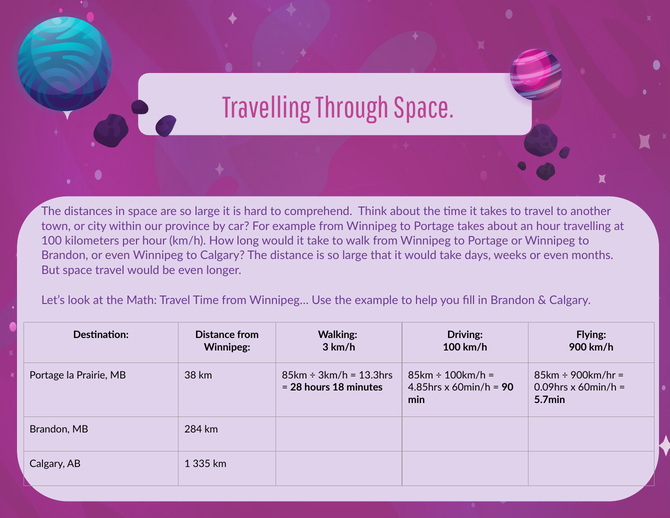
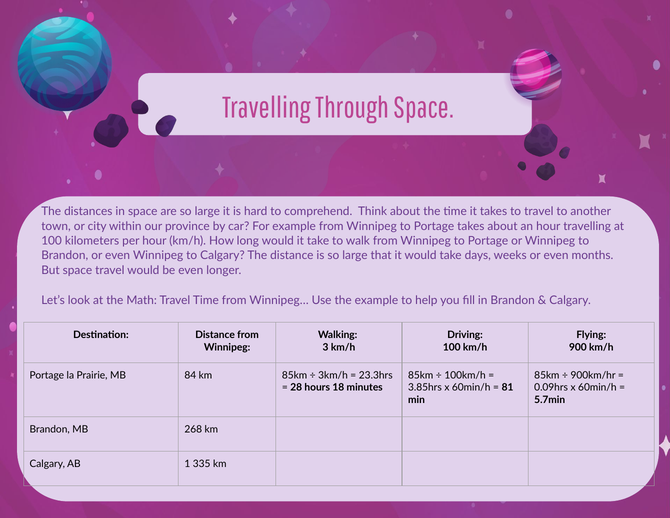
38: 38 -> 84
13.3hrs: 13.3hrs -> 23.3hrs
4.85hrs: 4.85hrs -> 3.85hrs
90: 90 -> 81
284: 284 -> 268
